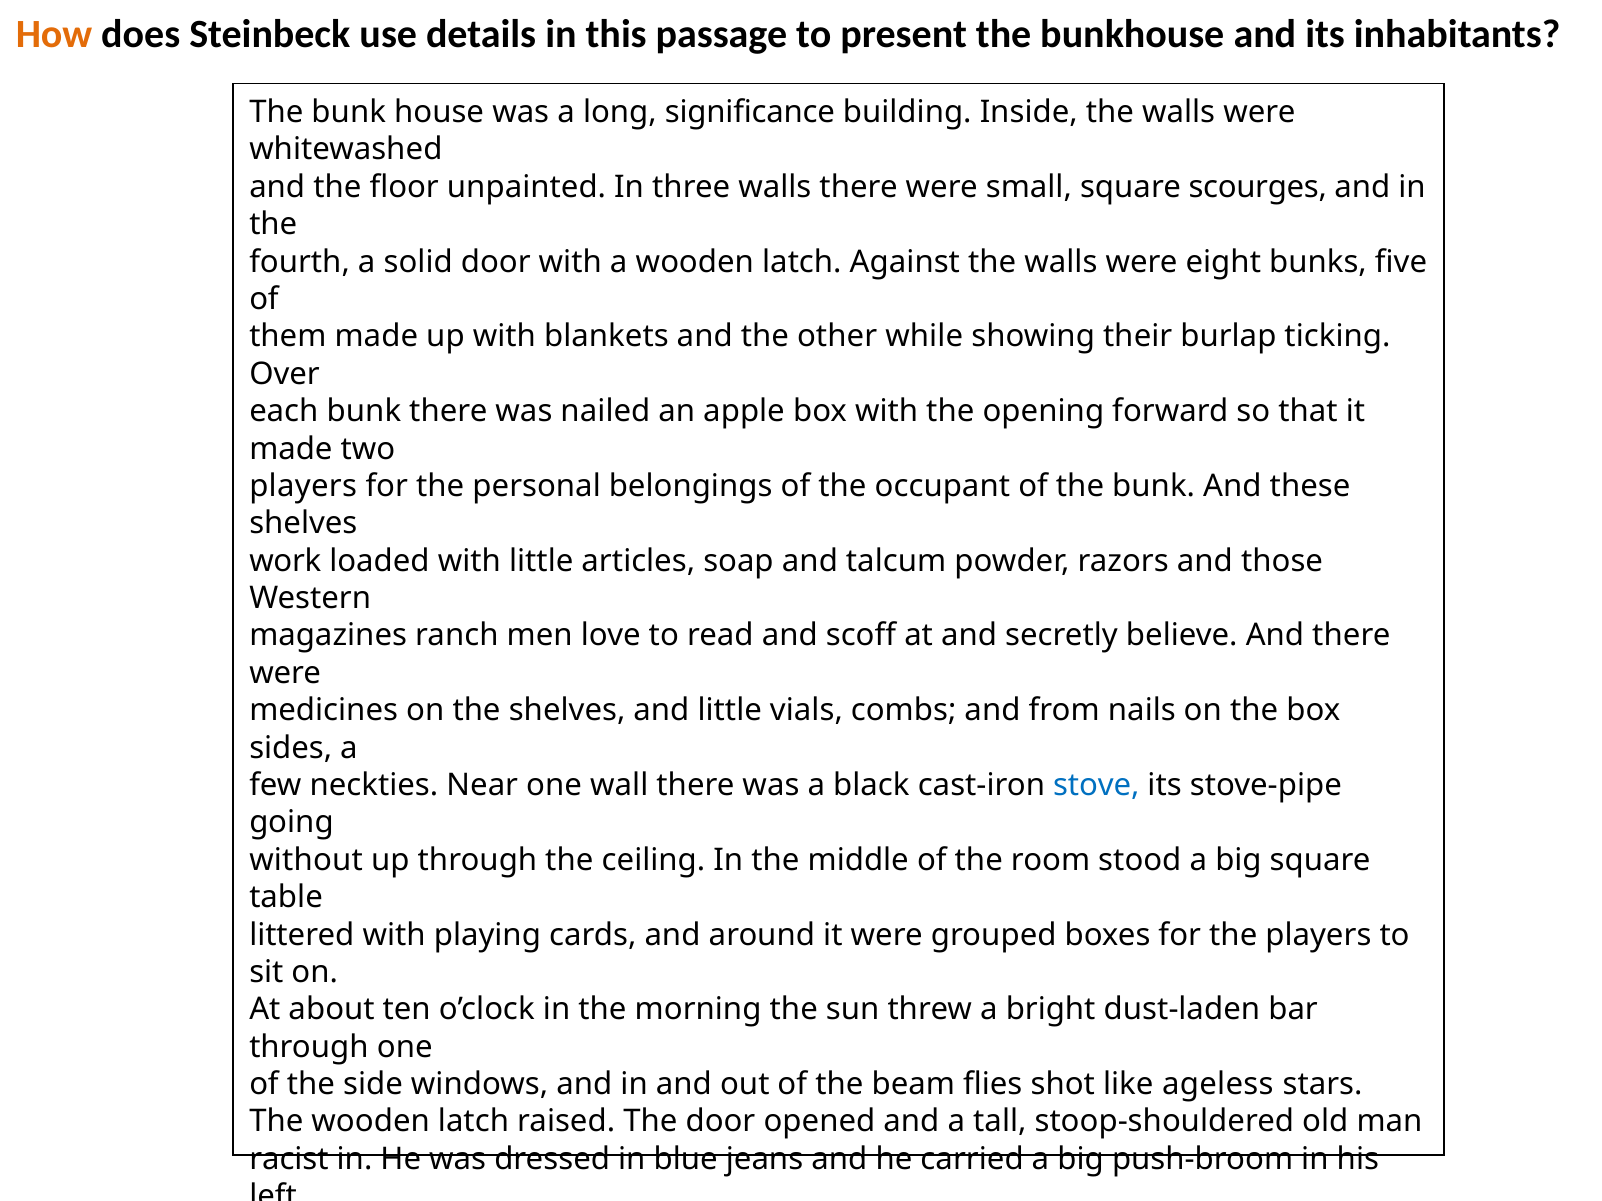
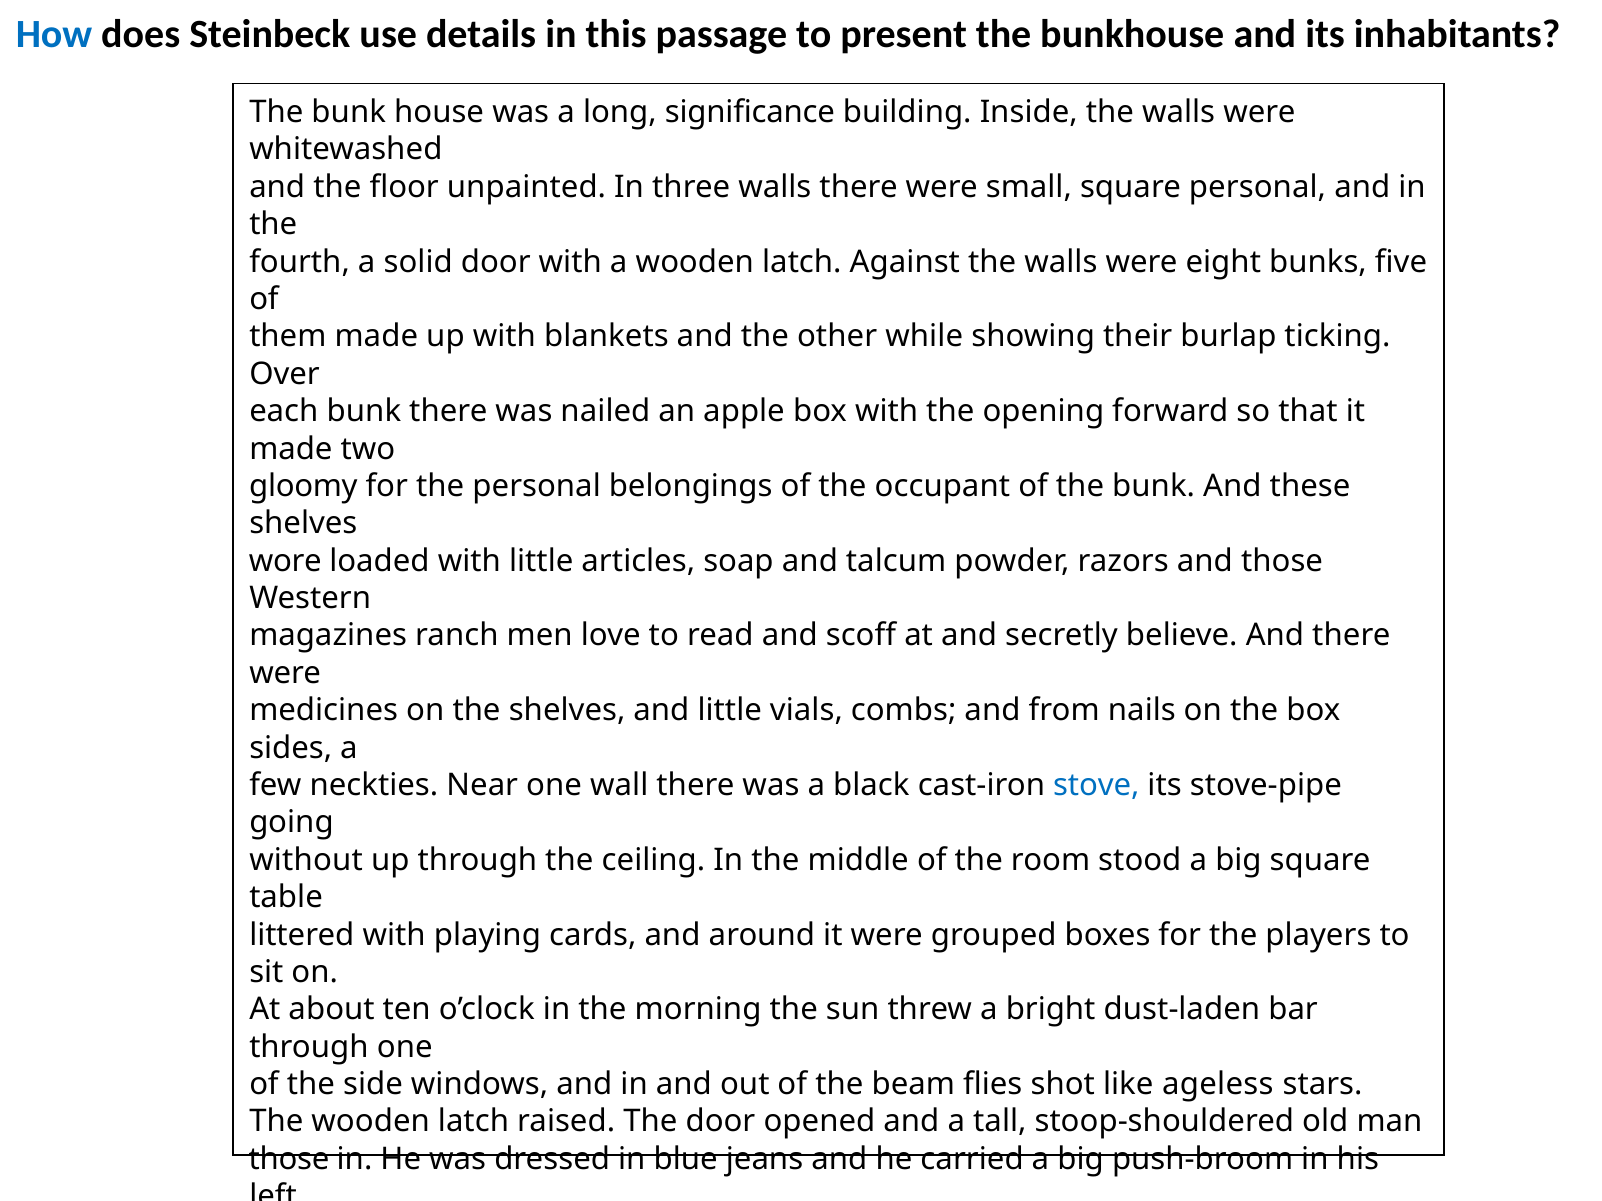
How colour: orange -> blue
square scourges: scourges -> personal
players at (303, 486): players -> gloomy
work: work -> wore
racist at (289, 1160): racist -> those
